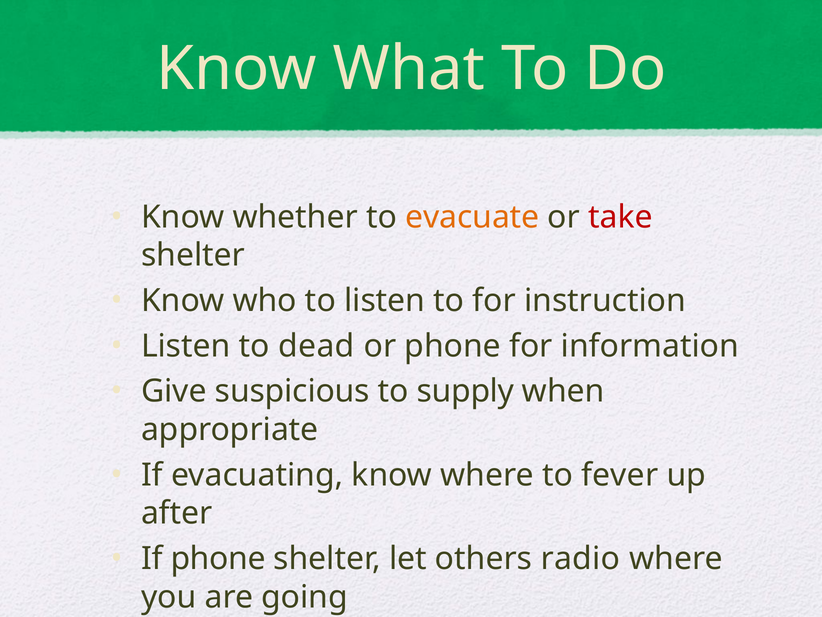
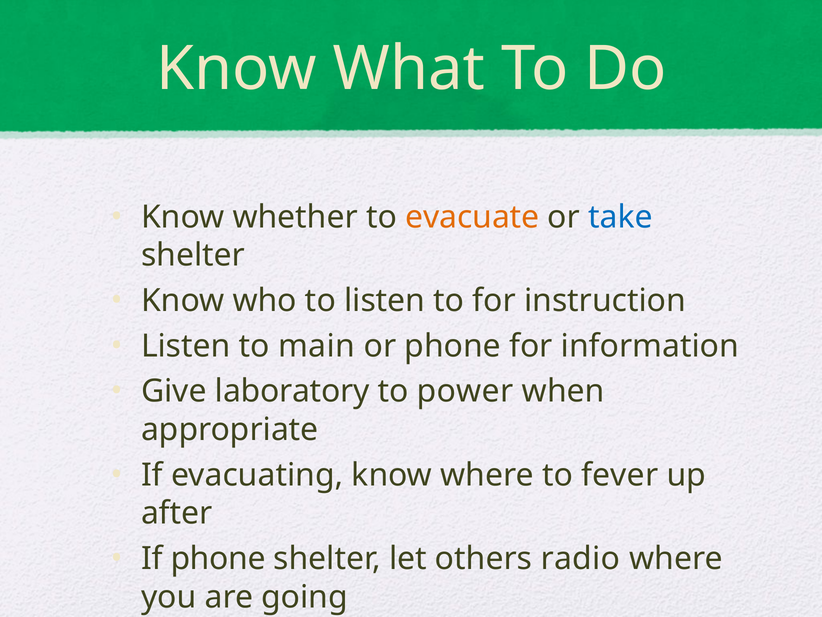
take colour: red -> blue
dead: dead -> main
suspicious: suspicious -> laboratory
supply: supply -> power
